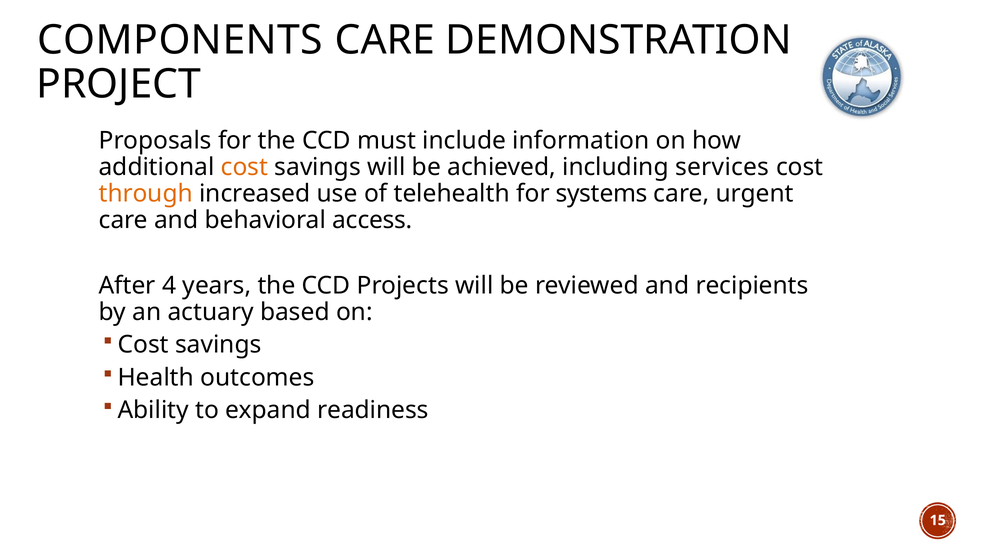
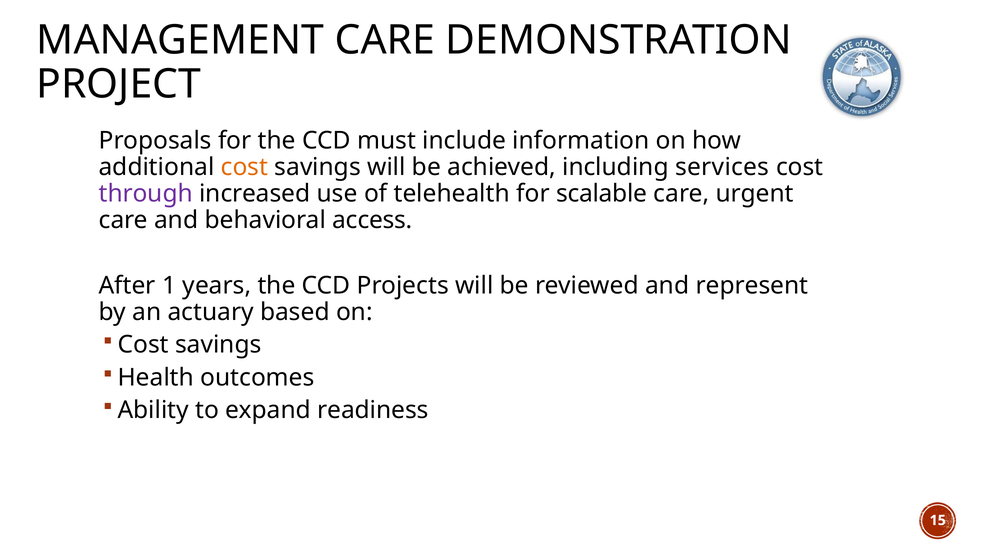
COMPONENTS: COMPONENTS -> MANAGEMENT
through colour: orange -> purple
systems: systems -> scalable
4: 4 -> 1
recipients: recipients -> represent
